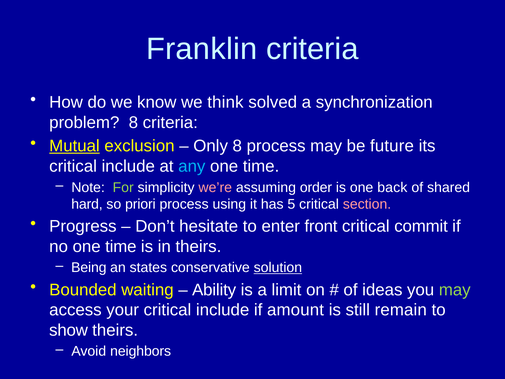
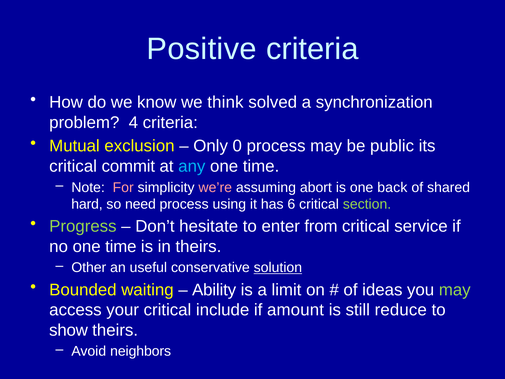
Franklin: Franklin -> Positive
problem 8: 8 -> 4
Mutual underline: present -> none
Only 8: 8 -> 0
future: future -> public
include at (128, 166): include -> commit
For colour: light green -> pink
order: order -> abort
priori: priori -> need
5: 5 -> 6
section colour: pink -> light green
Progress colour: white -> light green
front: front -> from
commit: commit -> service
Being: Being -> Other
states: states -> useful
remain: remain -> reduce
